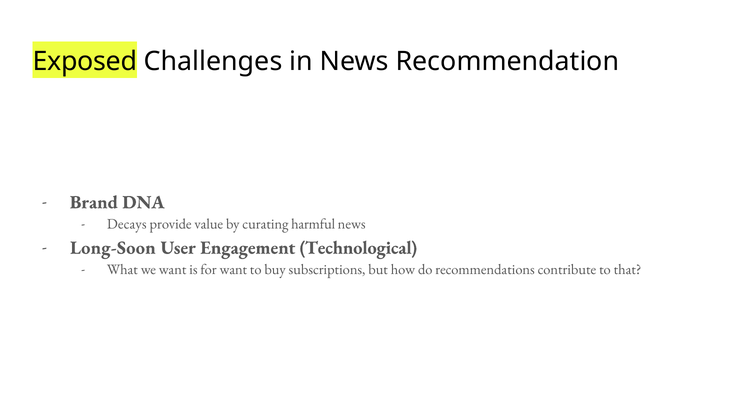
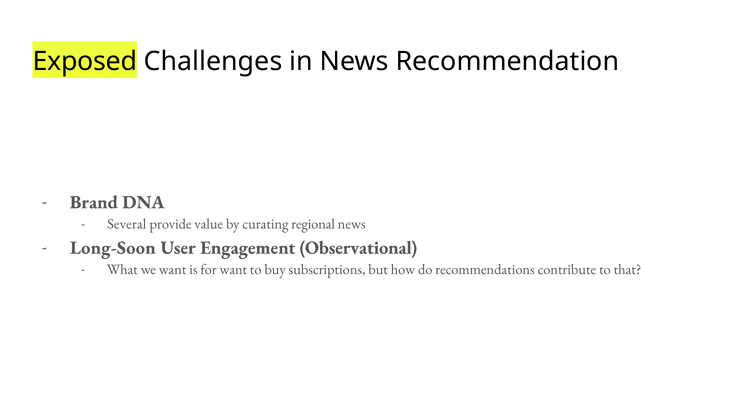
Decays: Decays -> Several
harmful: harmful -> regional
Technological: Technological -> Observational
